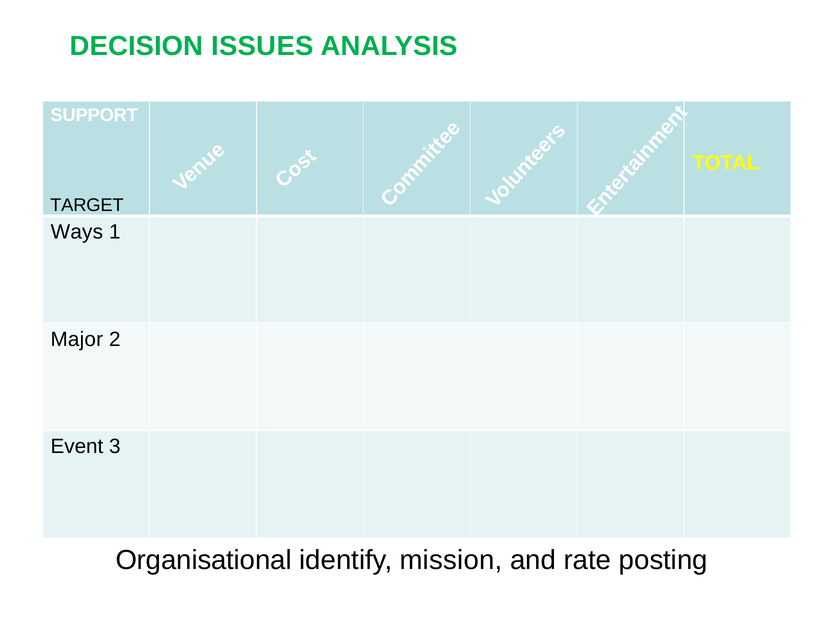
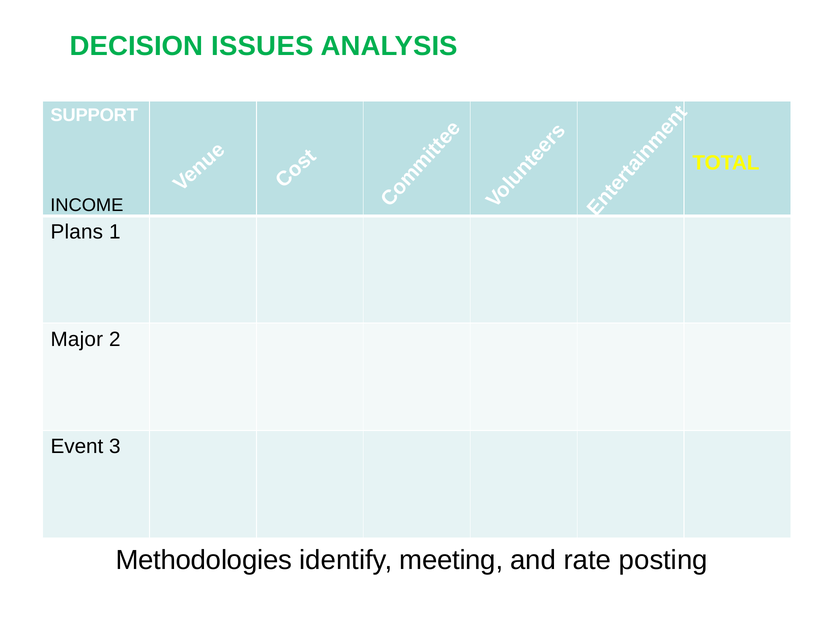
TARGET: TARGET -> INCOME
Ways: Ways -> Plans
Organisational: Organisational -> Methodologies
mission: mission -> meeting
